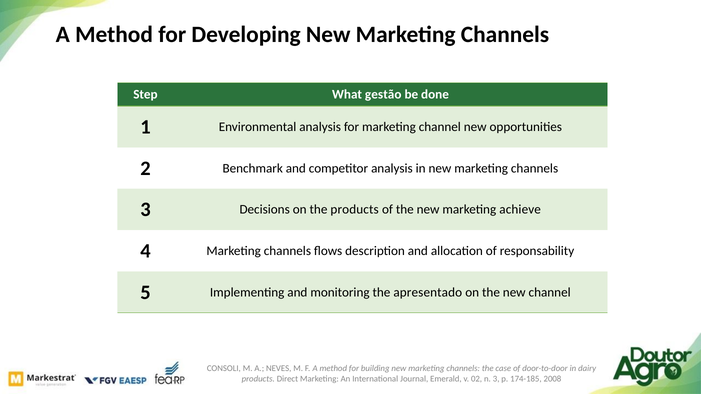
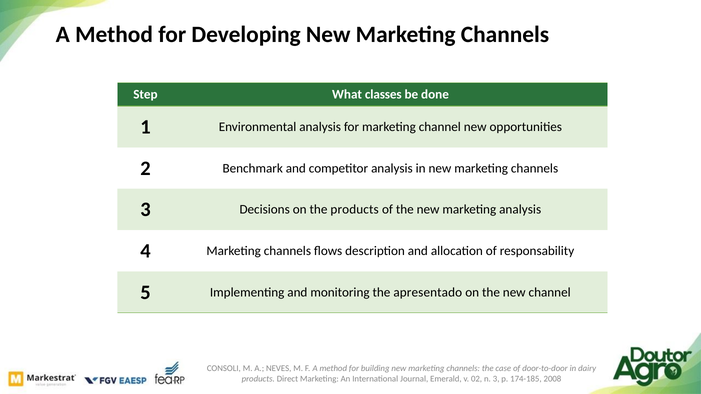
gestão: gestão -> classes
marketing achieve: achieve -> analysis
